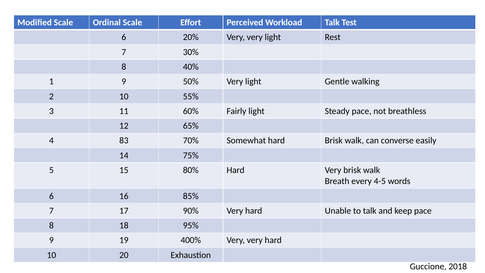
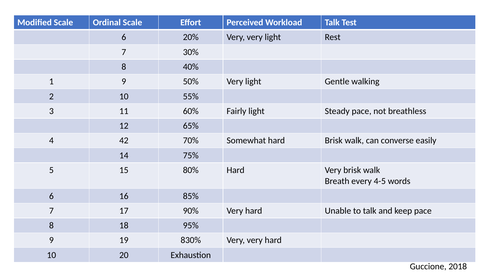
83: 83 -> 42
400%: 400% -> 830%
